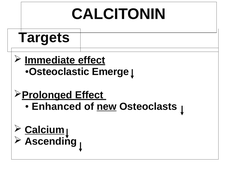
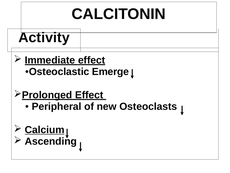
Targets: Targets -> Activity
Enhanced: Enhanced -> Peripheral
new underline: present -> none
